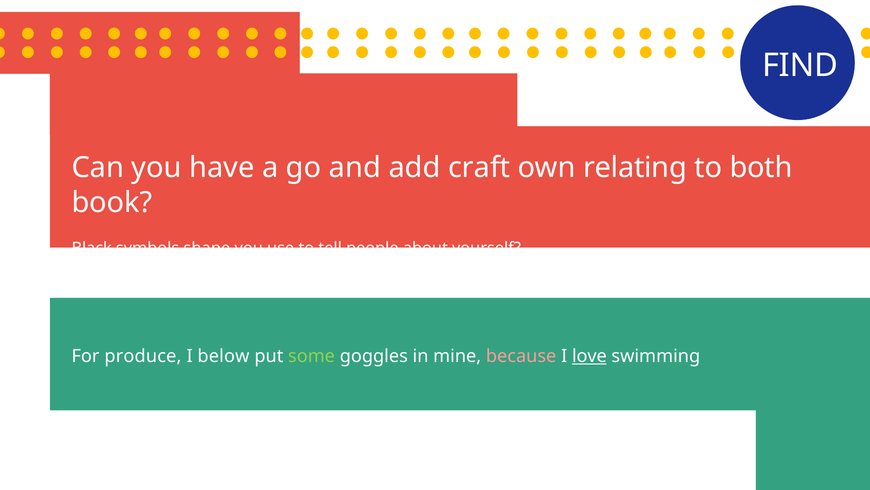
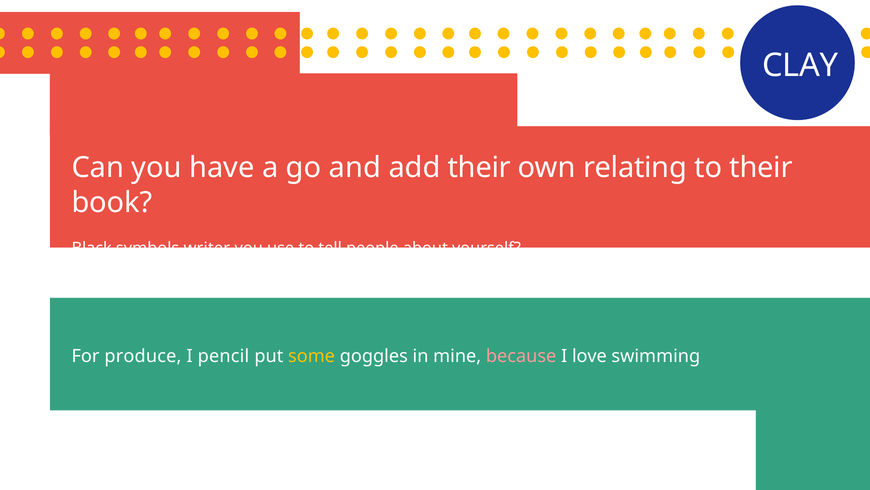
FIND: FIND -> CLAY
add craft: craft -> their
to both: both -> their
shape: shape -> writer
below: below -> pencil
some colour: light green -> yellow
love underline: present -> none
